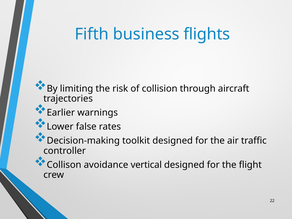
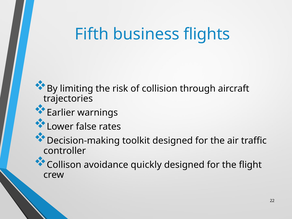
vertical: vertical -> quickly
